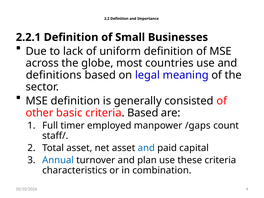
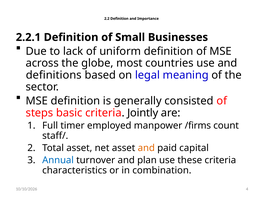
other: other -> steps
criteria Based: Based -> Jointly
/gaps: /gaps -> /firms
and at (146, 148) colour: blue -> orange
